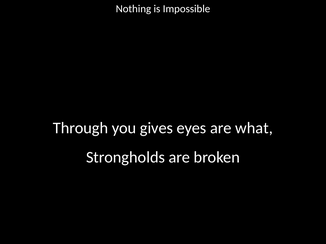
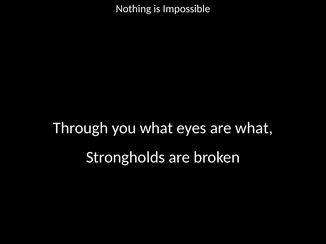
you gives: gives -> what
